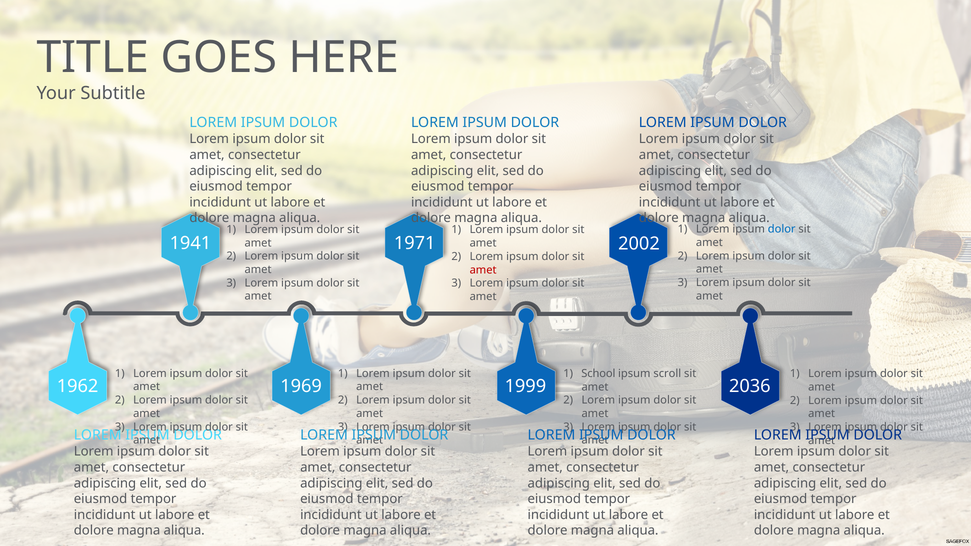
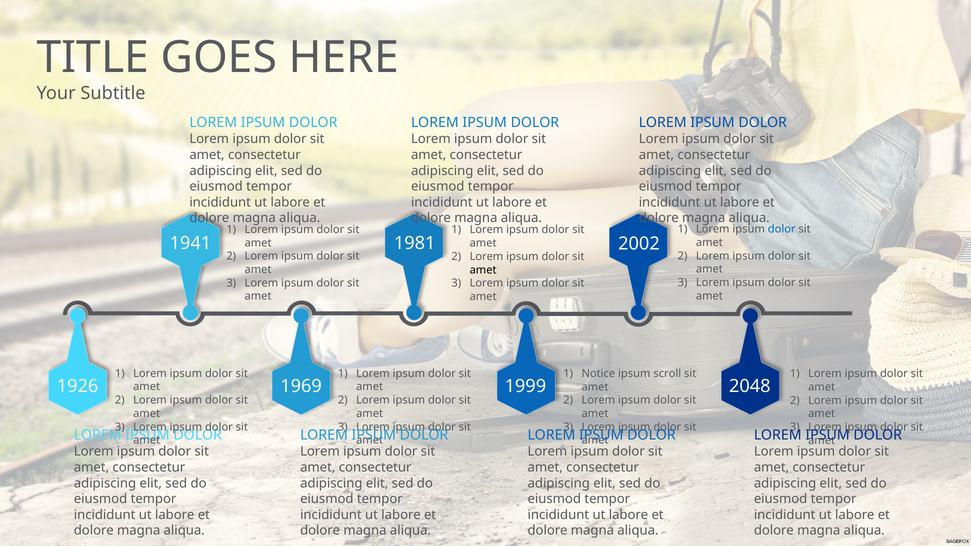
1971: 1971 -> 1981
amet at (483, 270) colour: red -> black
School: School -> Notice
1962: 1962 -> 1926
2036: 2036 -> 2048
